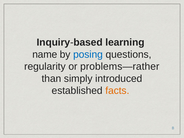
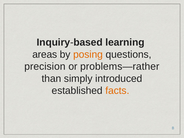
name: name -> areas
posing colour: blue -> orange
regularity: regularity -> precision
